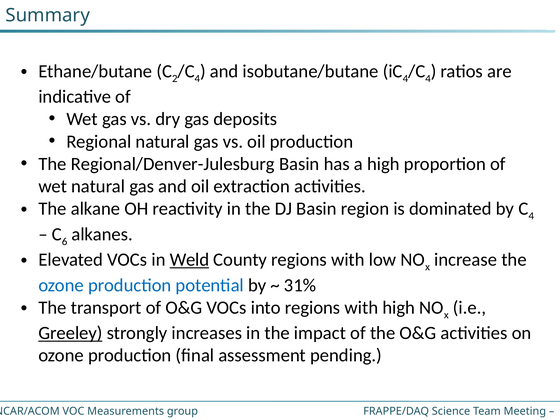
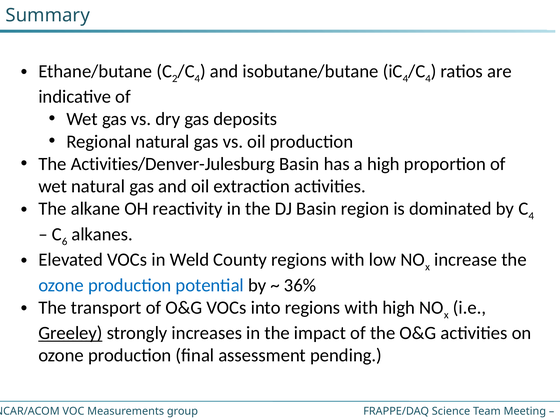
Regional/Denver-Julesburg: Regional/Denver-Julesburg -> Activities/Denver-Julesburg
Weld underline: present -> none
31%: 31% -> 36%
